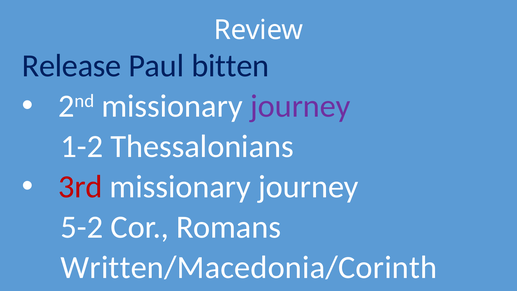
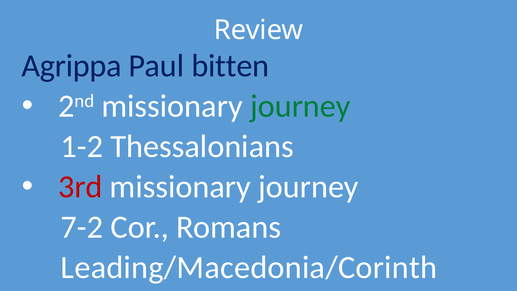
Release: Release -> Agrippa
journey at (300, 106) colour: purple -> green
5-2: 5-2 -> 7-2
Written/Macedonia/Corinth: Written/Macedonia/Corinth -> Leading/Macedonia/Corinth
